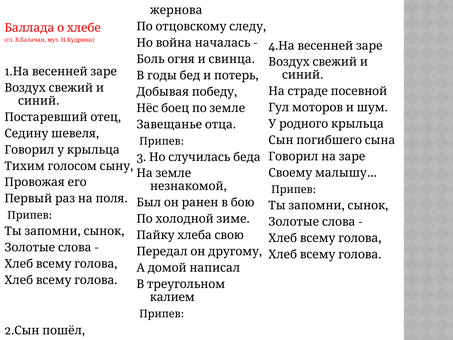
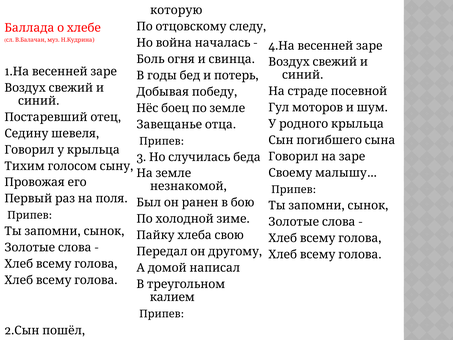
жернова: жернова -> которую
